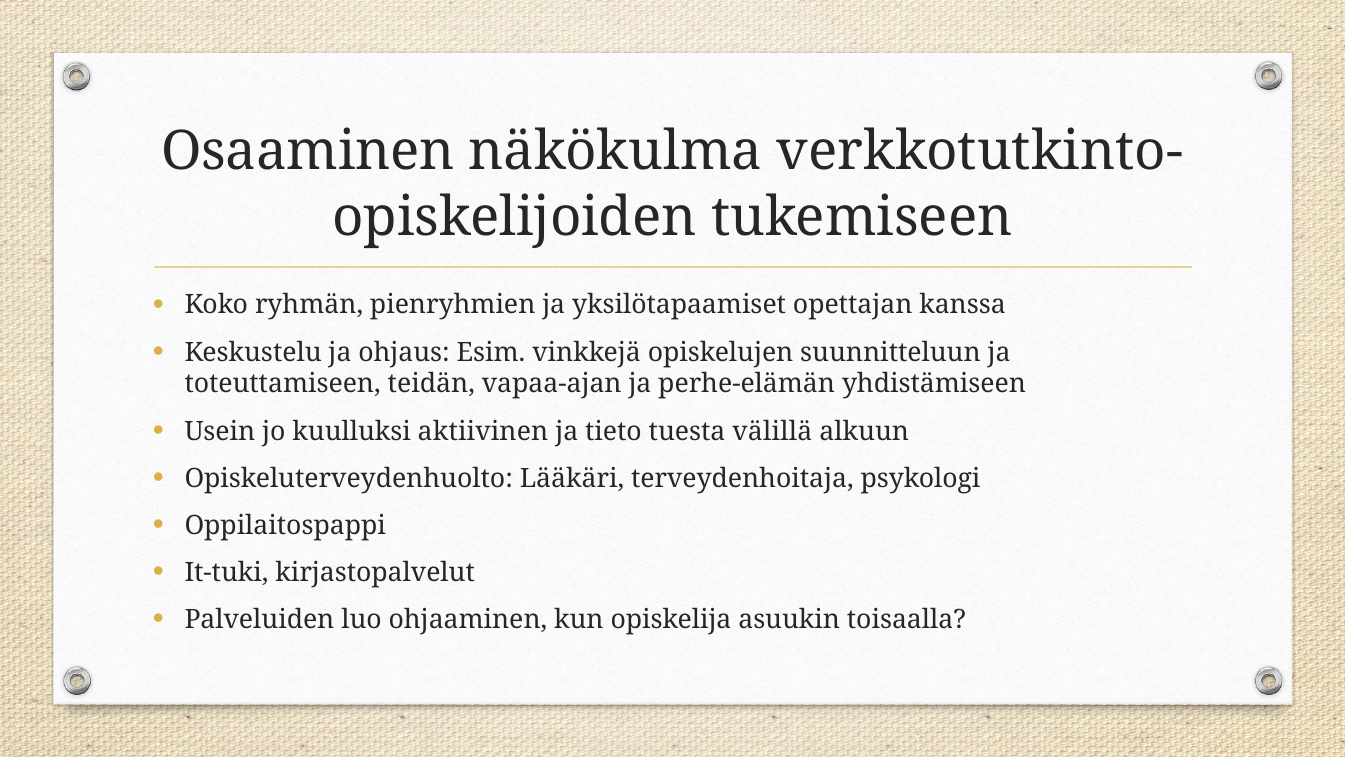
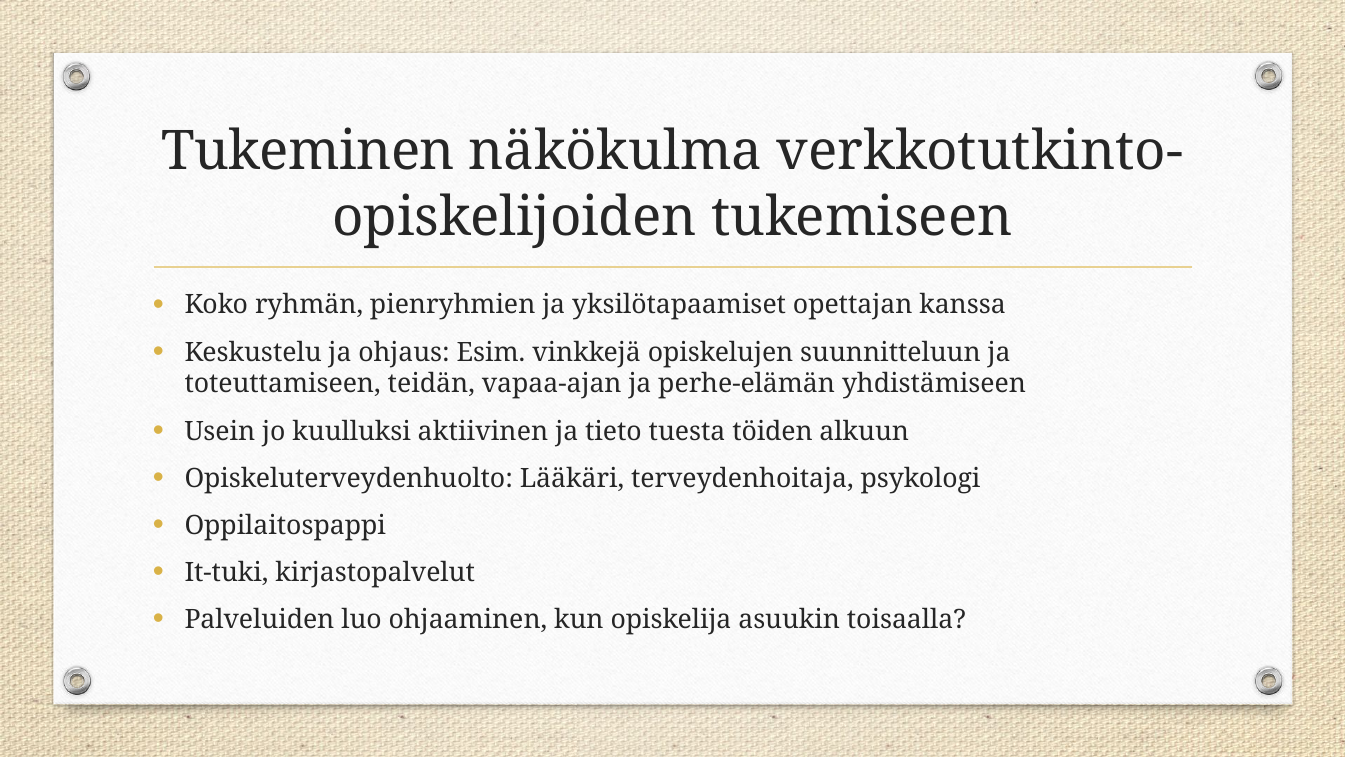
Osaaminen: Osaaminen -> Tukeminen
välillä: välillä -> töiden
